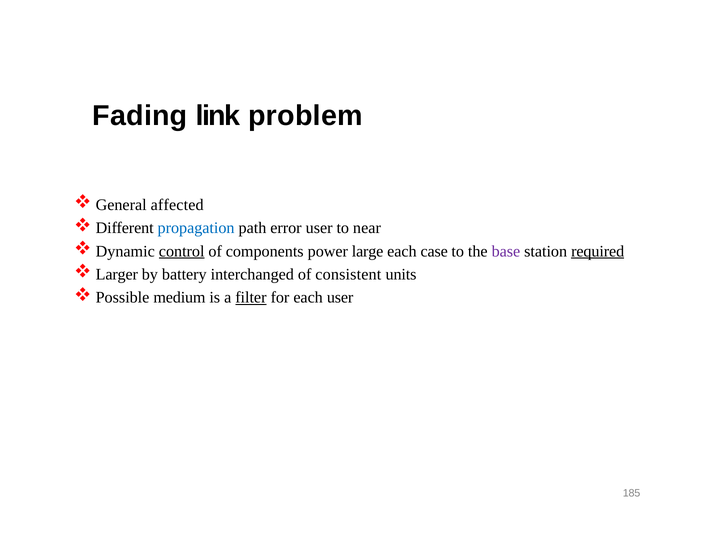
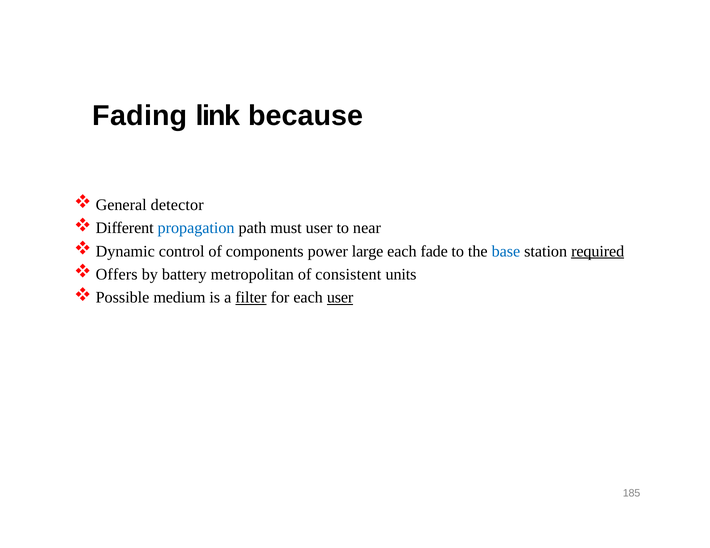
problem: problem -> because
affected: affected -> detector
error: error -> must
control underline: present -> none
case: case -> fade
base colour: purple -> blue
Larger: Larger -> Offers
interchanged: interchanged -> metropolitan
user at (340, 298) underline: none -> present
